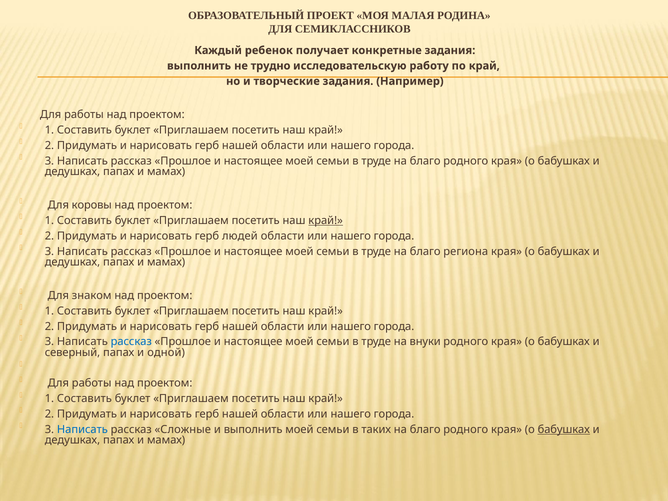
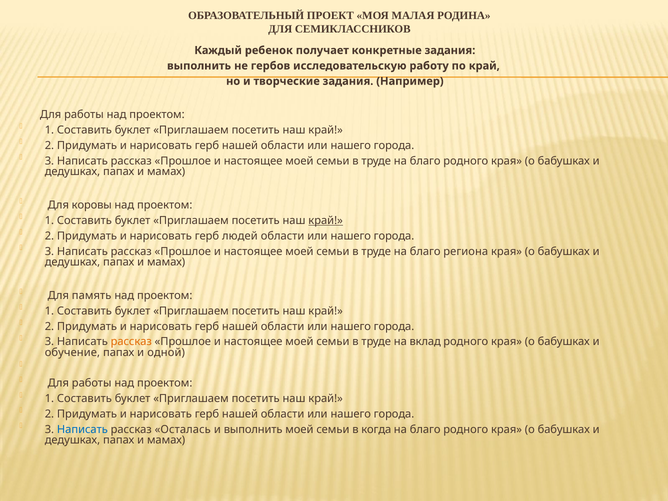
трудно: трудно -> гербов
знаком: знаком -> память
рассказ at (131, 342) colour: blue -> orange
внуки: внуки -> вклад
северный: северный -> обучение
Сложные: Сложные -> Осталась
таких: таких -> когда
бабушках at (564, 430) underline: present -> none
